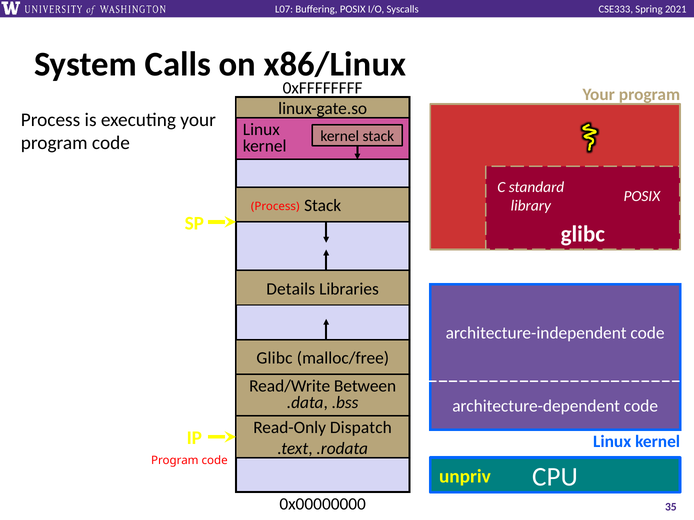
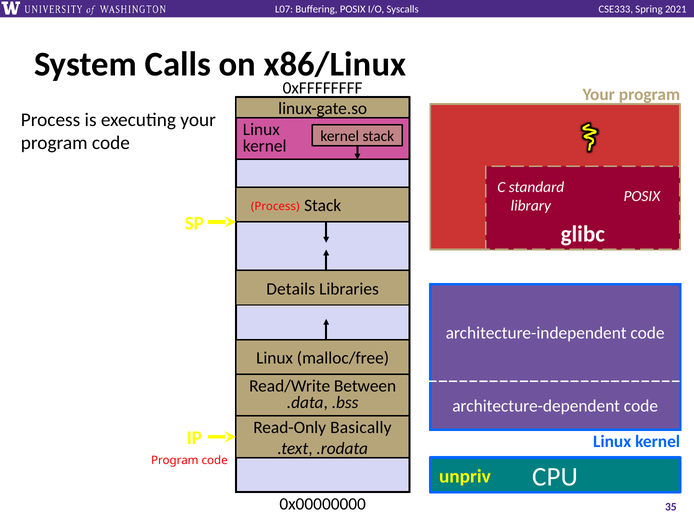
Glibc at (274, 359): Glibc -> Linux
Dispatch: Dispatch -> Basically
